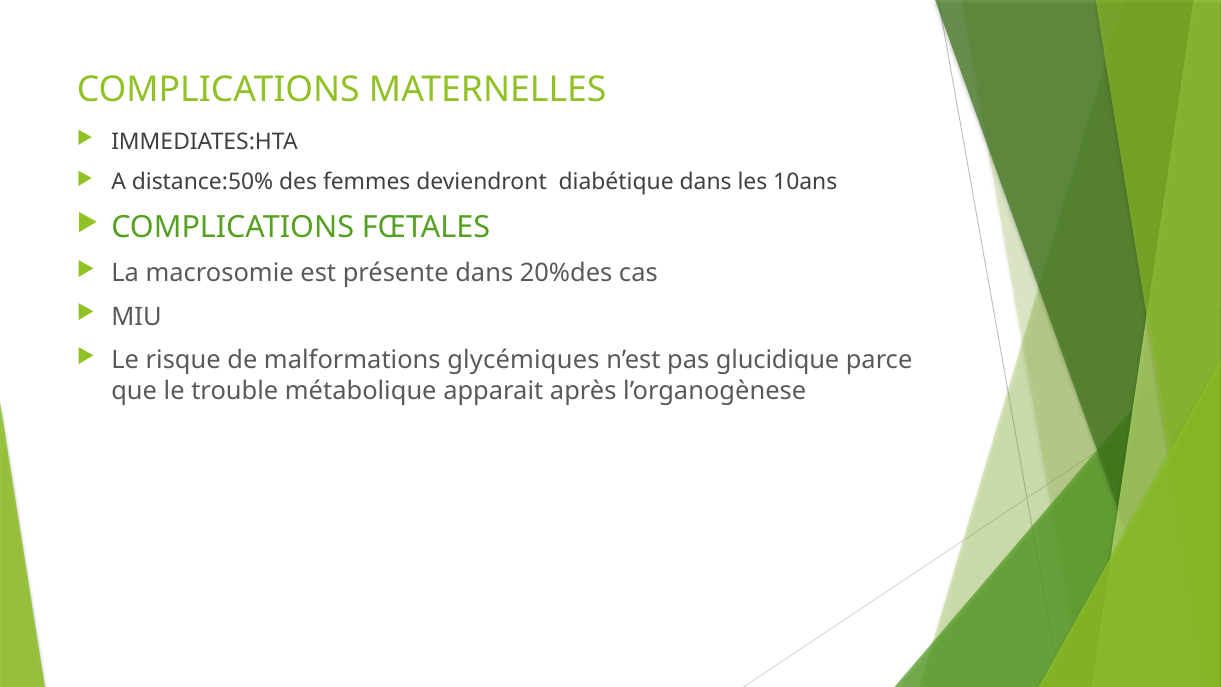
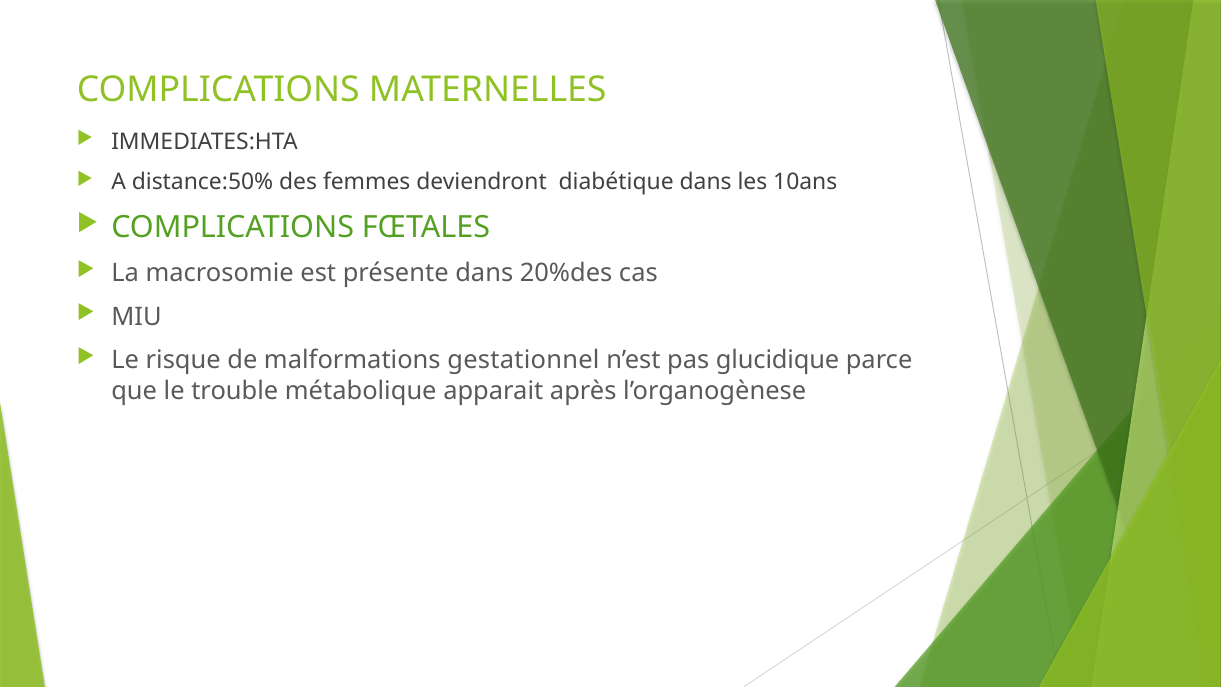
glycémiques: glycémiques -> gestationnel
